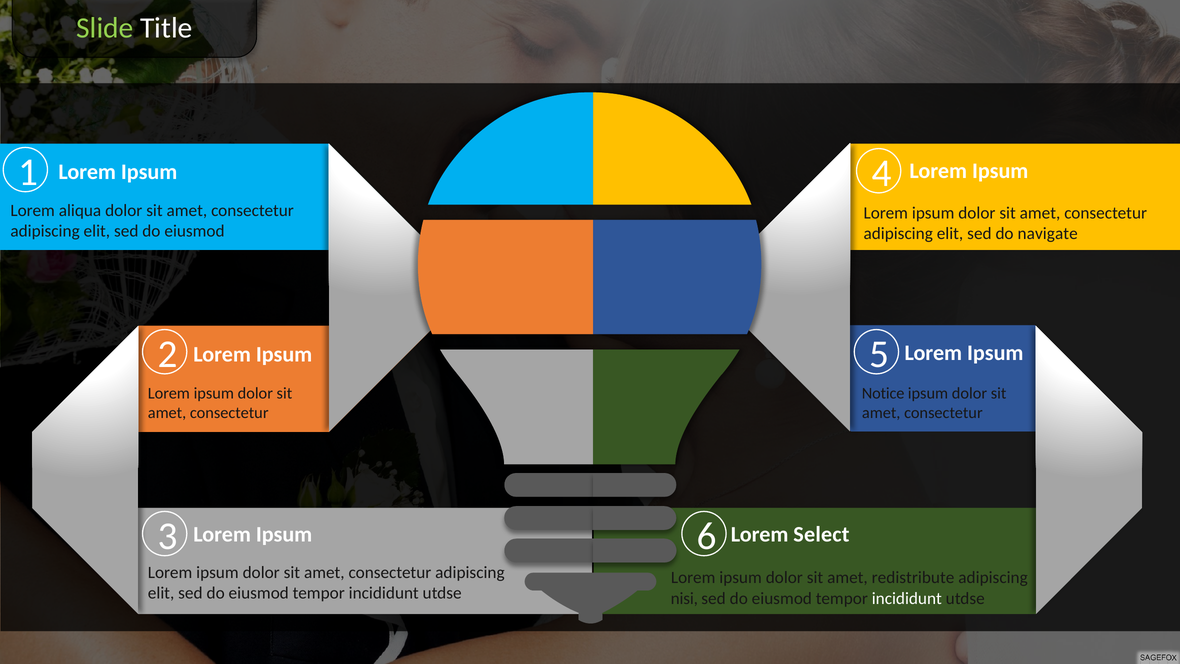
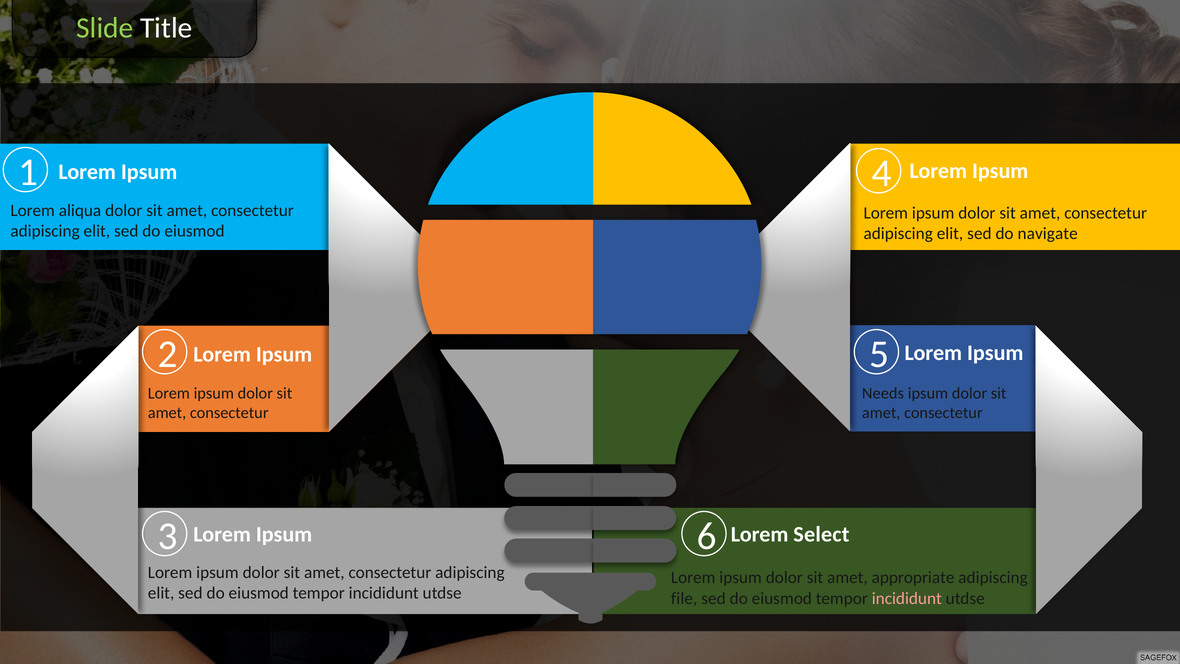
Notice: Notice -> Needs
redistribute: redistribute -> appropriate
nisi: nisi -> file
incididunt at (907, 598) colour: white -> pink
